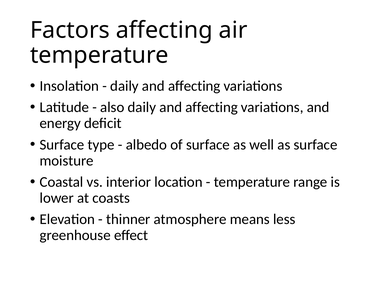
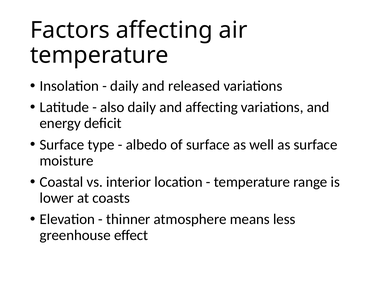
affecting at (194, 86): affecting -> released
